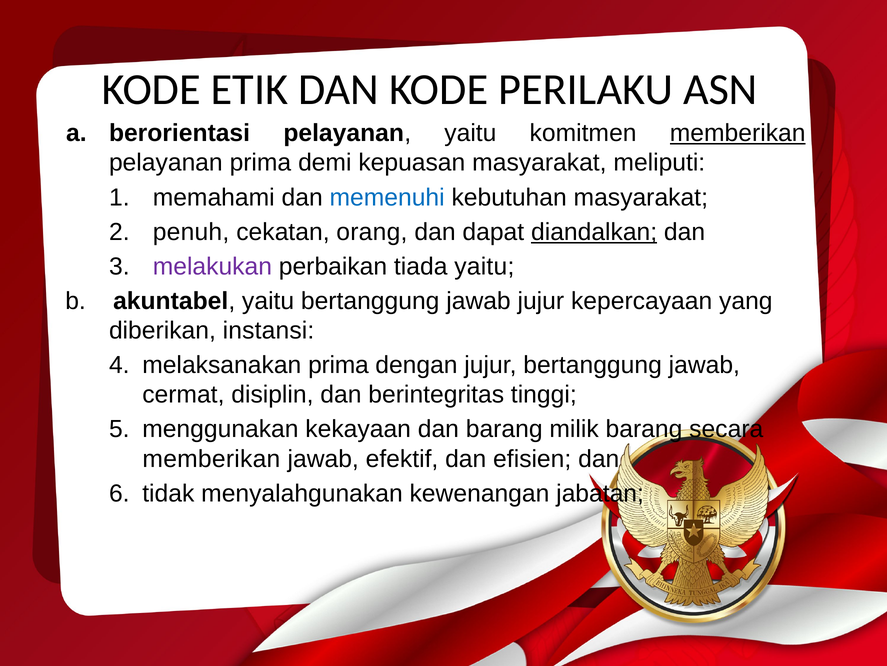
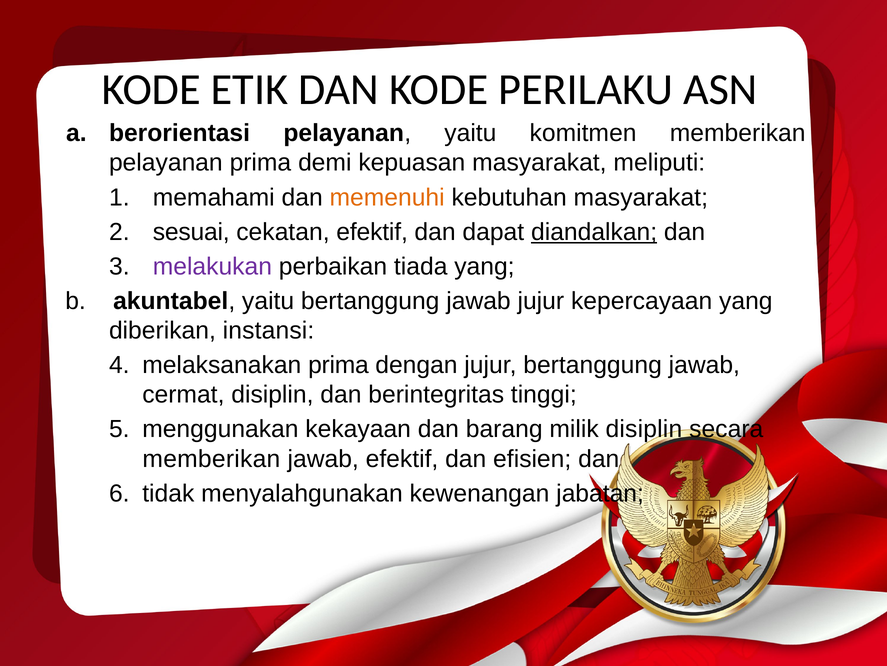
memberikan at (738, 133) underline: present -> none
memenuhi colour: blue -> orange
penuh: penuh -> sesuai
cekatan orang: orang -> efektif
tiada yaitu: yaitu -> yang
milik barang: barang -> disiplin
